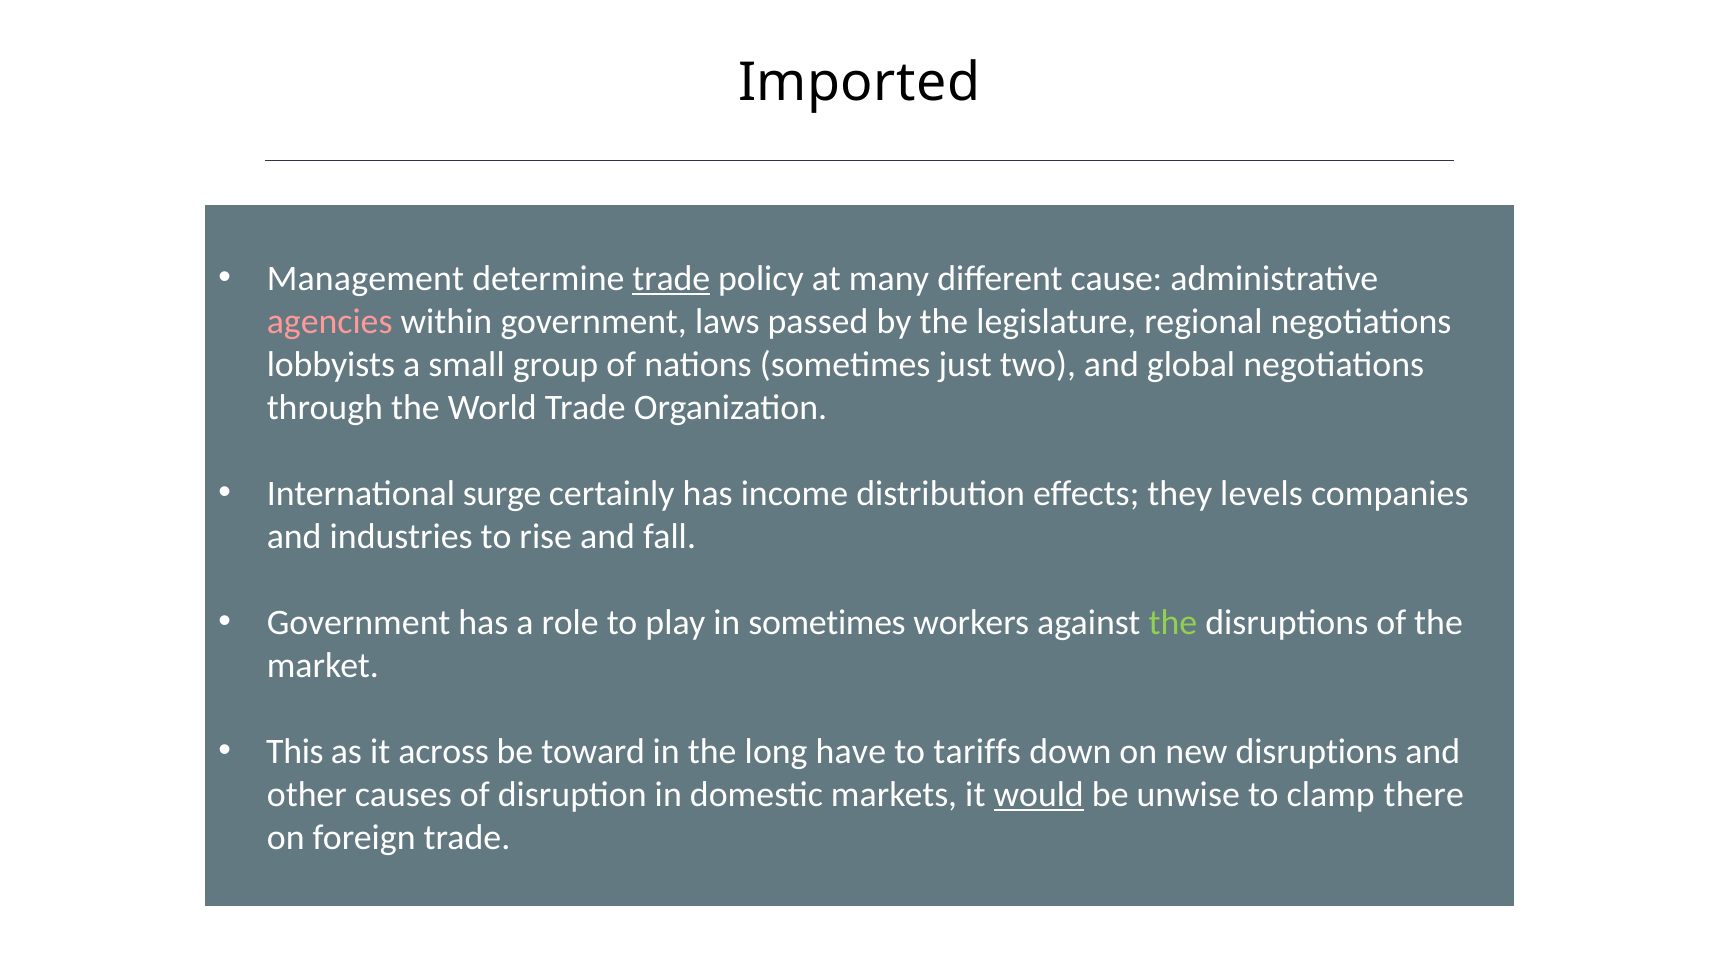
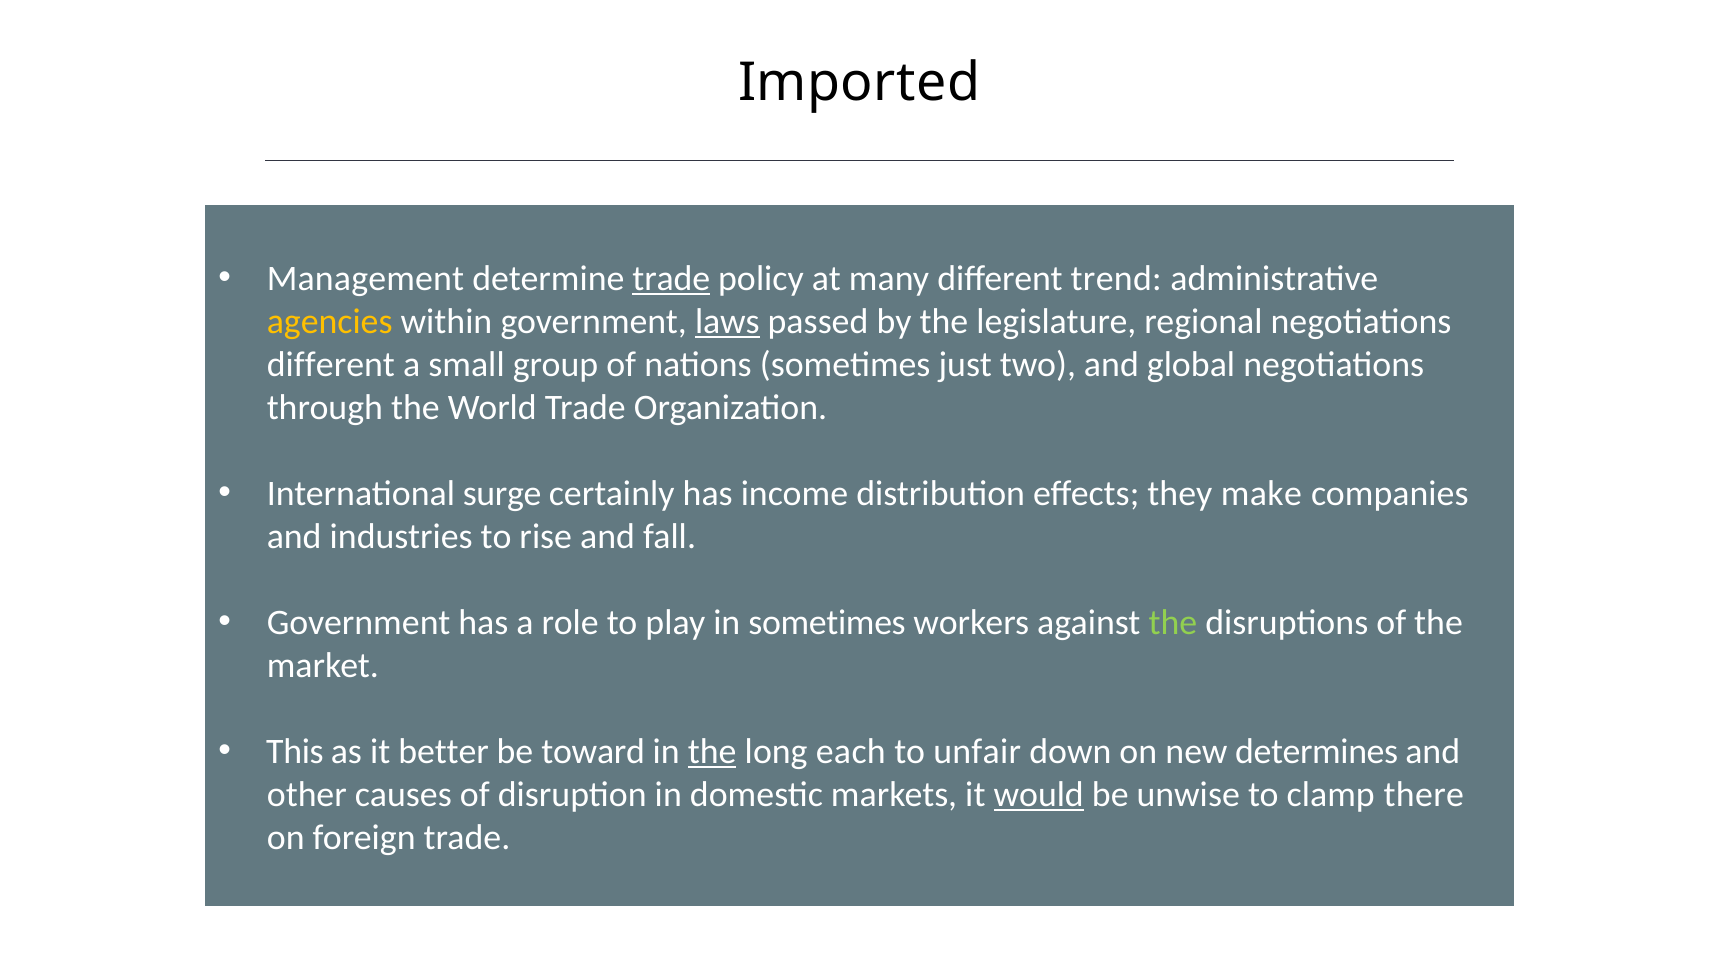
cause: cause -> trend
agencies colour: pink -> yellow
laws underline: none -> present
lobbyists at (331, 365): lobbyists -> different
levels: levels -> make
across: across -> better
the at (712, 752) underline: none -> present
have: have -> each
tariffs: tariffs -> unfair
new disruptions: disruptions -> determines
